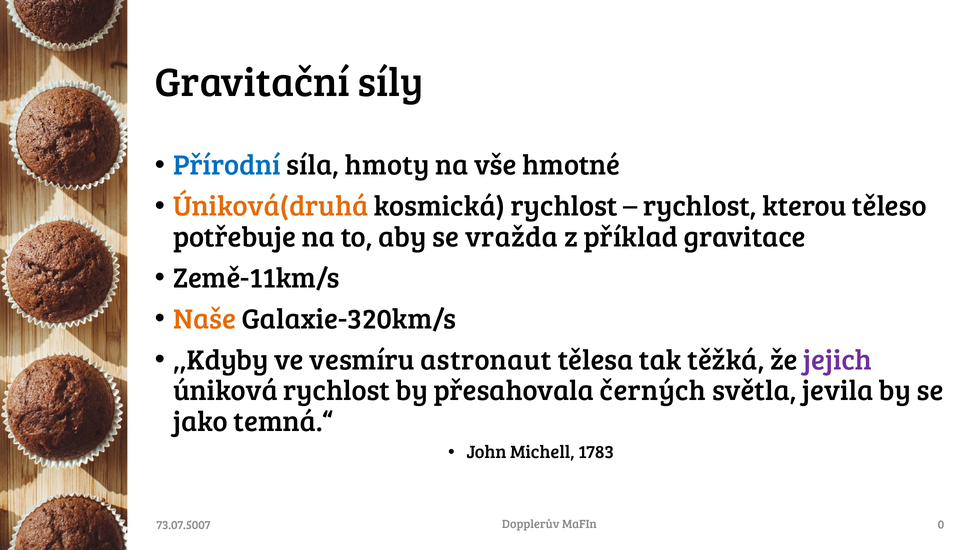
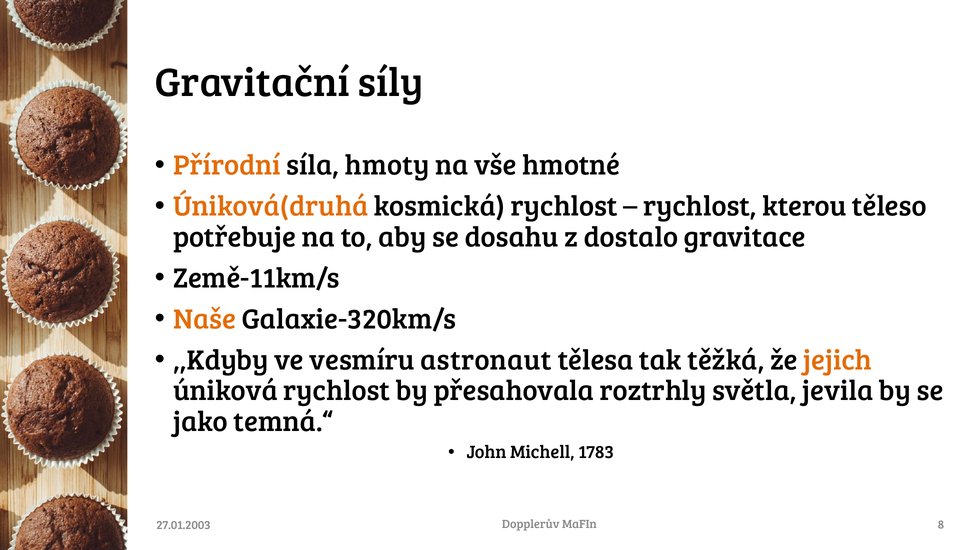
Přírodní colour: blue -> orange
vražda: vražda -> dosahu
příklad: příklad -> dostalo
jejich colour: purple -> orange
černých: černých -> roztrhly
0: 0 -> 8
73.07.5007: 73.07.5007 -> 27.01.2003
